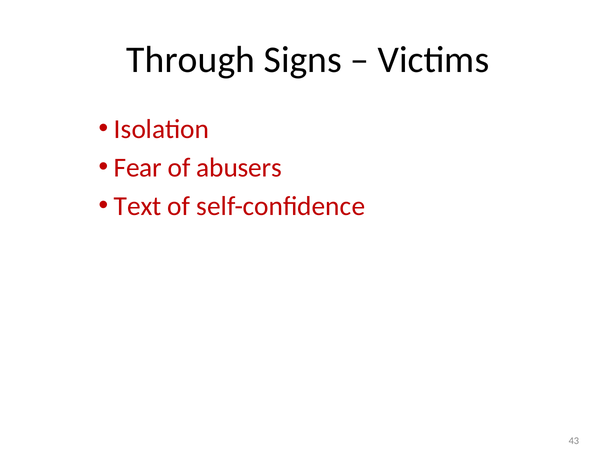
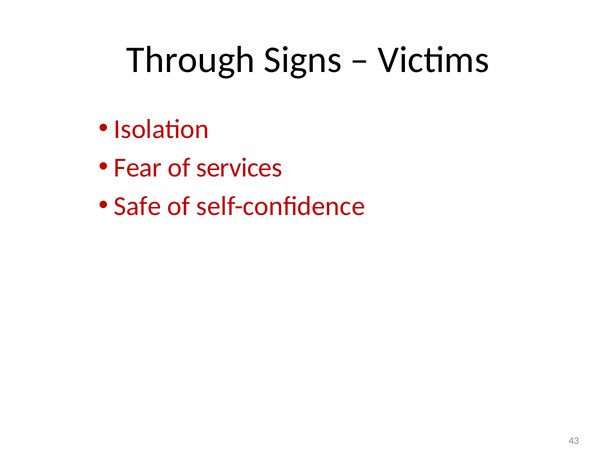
abusers: abusers -> services
Text: Text -> Safe
